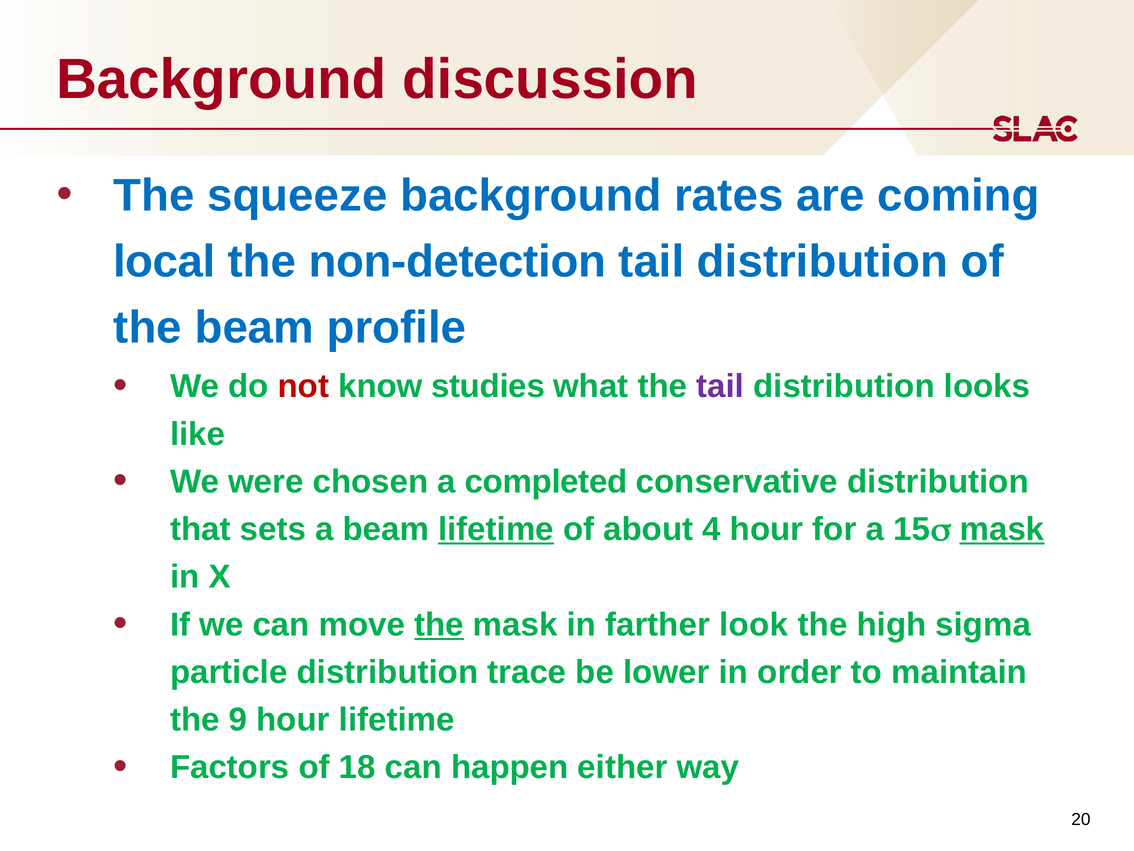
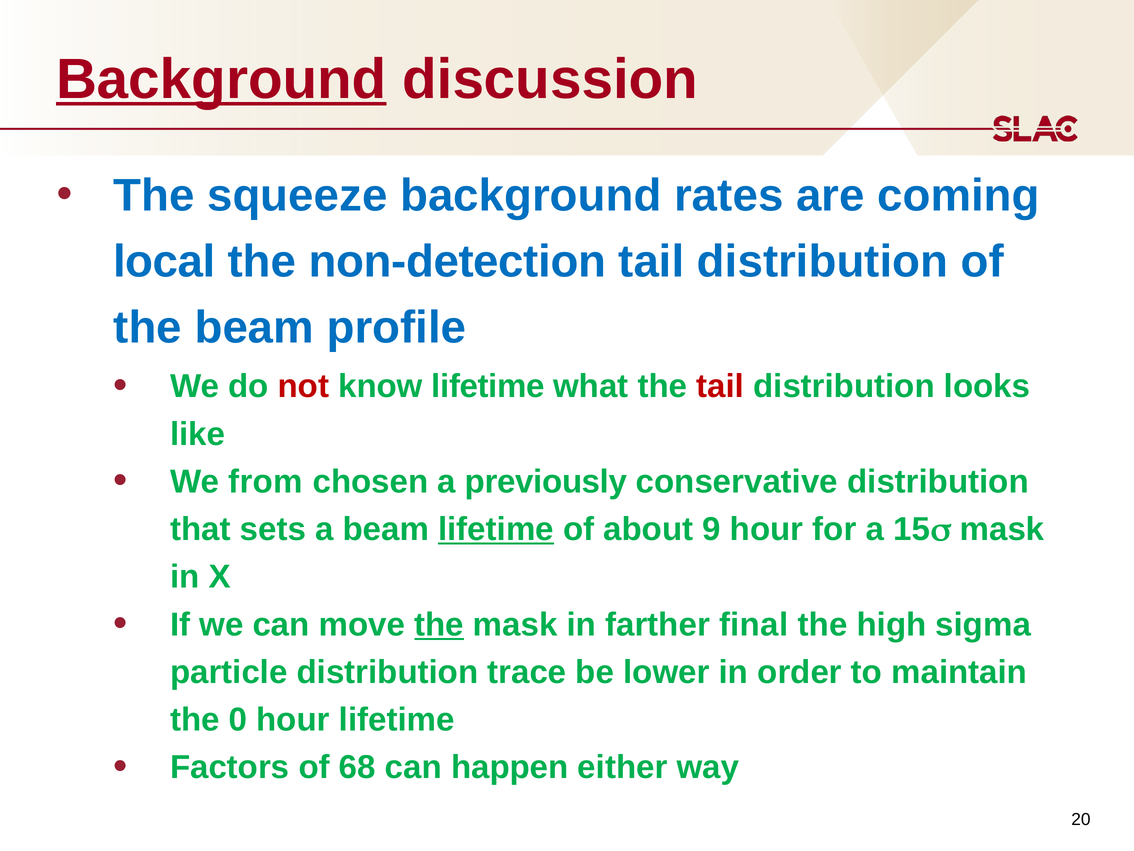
Background at (221, 79) underline: none -> present
know studies: studies -> lifetime
tail at (720, 386) colour: purple -> red
were: were -> from
completed: completed -> previously
4: 4 -> 9
mask at (1002, 529) underline: present -> none
look: look -> final
9: 9 -> 0
18: 18 -> 68
